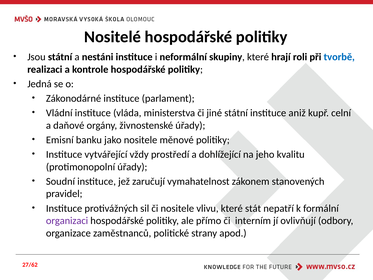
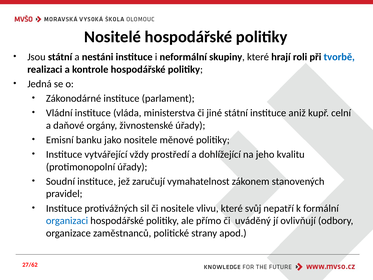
stát: stát -> svůj
organizaci colour: purple -> blue
interním: interním -> uváděný
